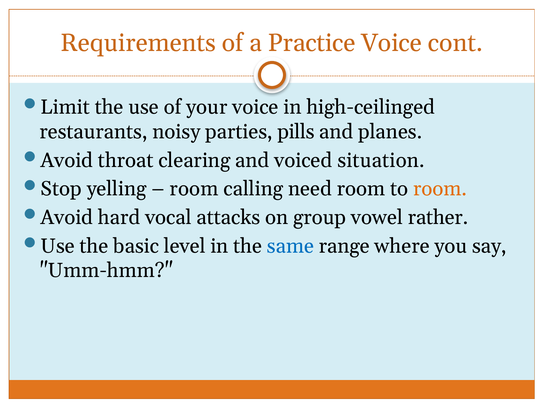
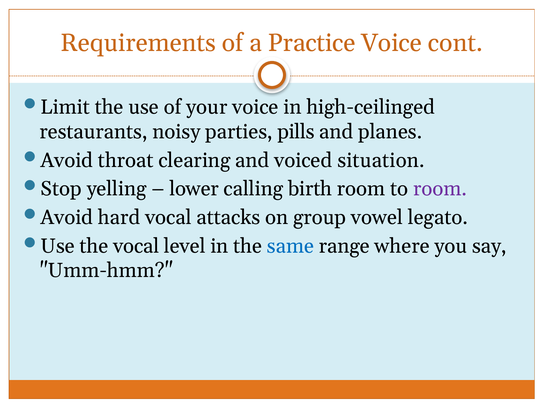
room at (194, 189): room -> lower
need: need -> birth
room at (440, 189) colour: orange -> purple
rather: rather -> legato
the basic: basic -> vocal
